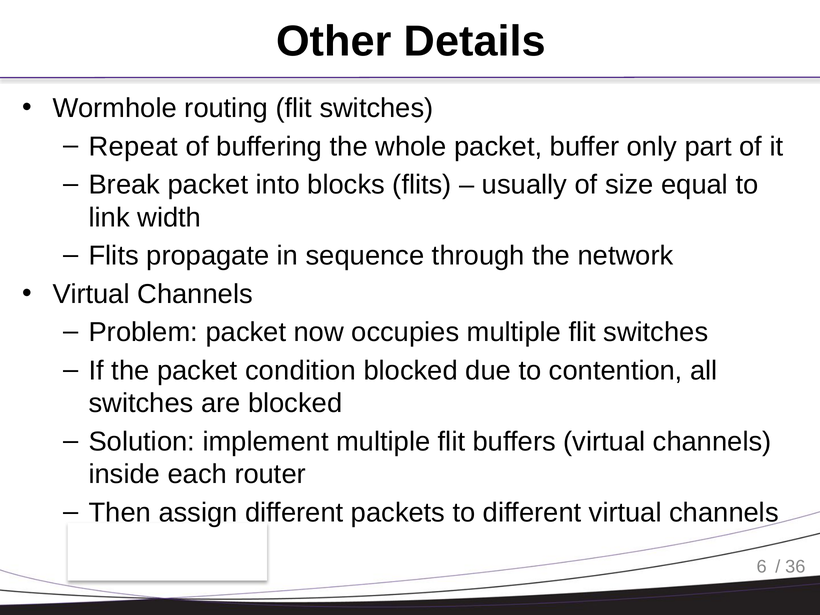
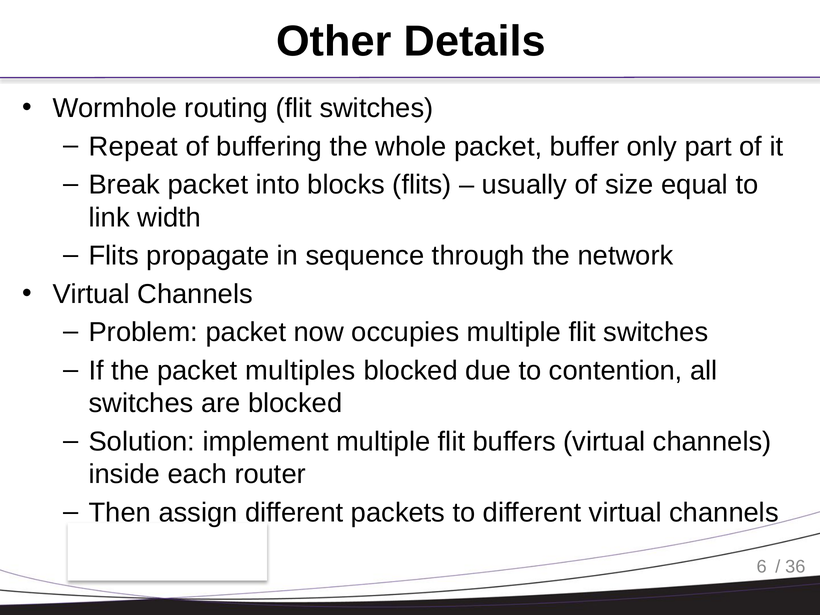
condition: condition -> multiples
